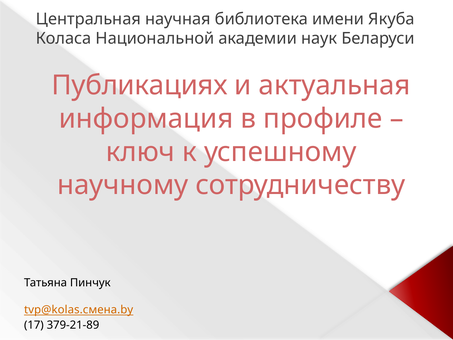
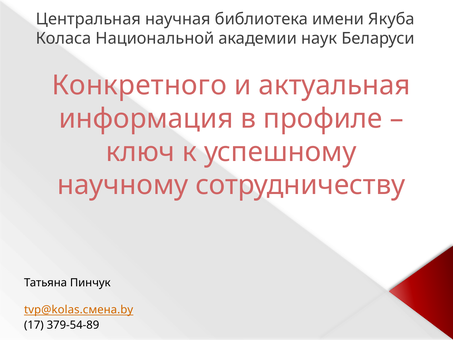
Публикациях: Публикациях -> Конкретного
379-21-89: 379-21-89 -> 379-54-89
